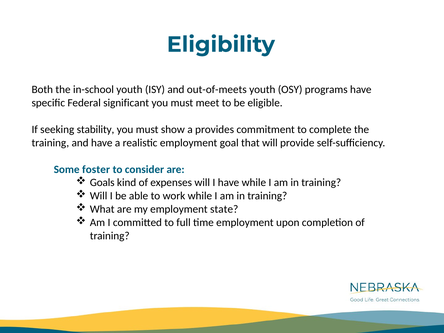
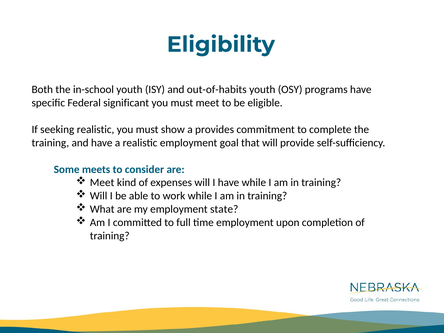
out-of-meets: out-of-meets -> out-of-habits
seeking stability: stability -> realistic
foster: foster -> meets
Goals at (102, 183): Goals -> Meet
